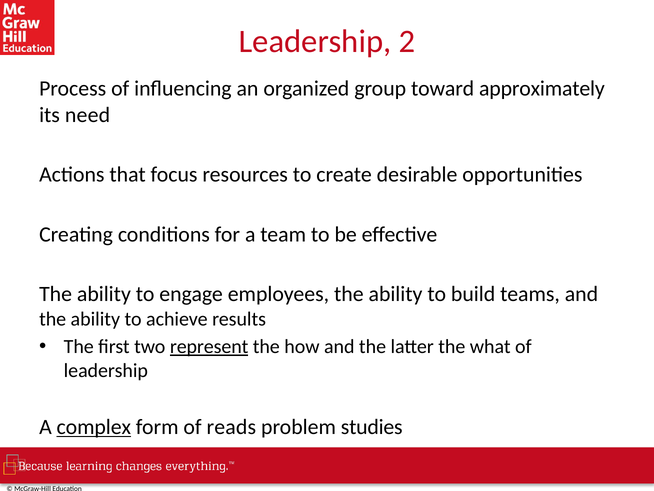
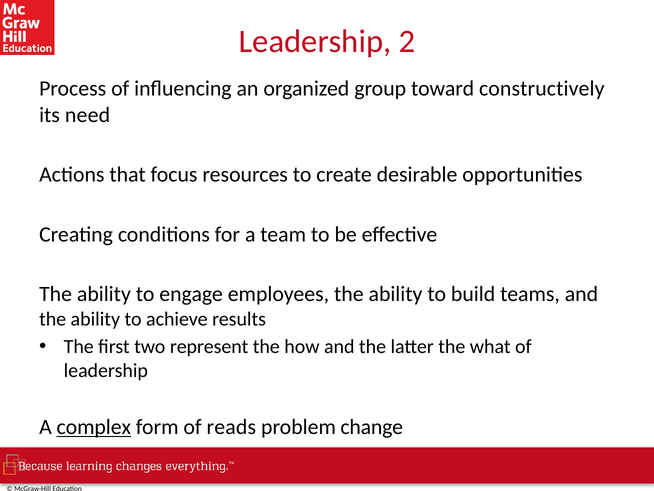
approximately: approximately -> constructively
represent underline: present -> none
studies: studies -> change
